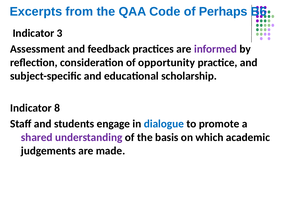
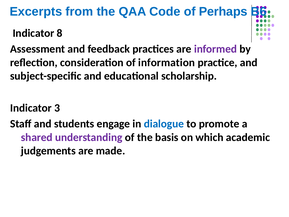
3: 3 -> 8
opportunity: opportunity -> information
8: 8 -> 3
